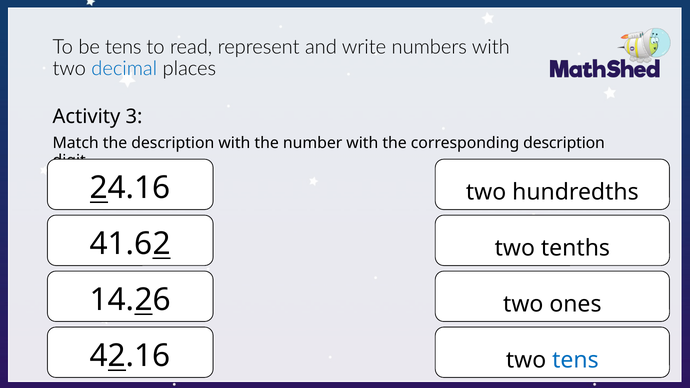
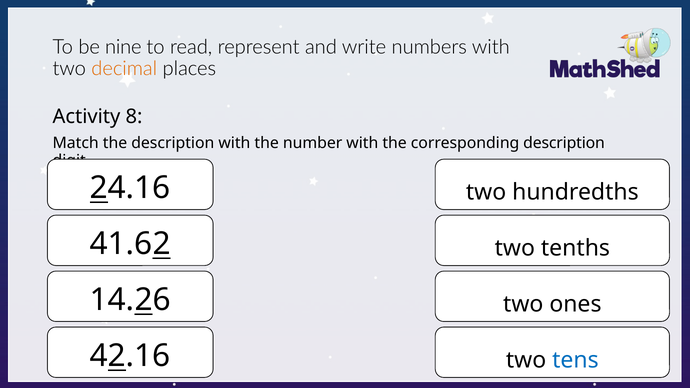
be tens: tens -> nine
decimal colour: blue -> orange
3: 3 -> 8
